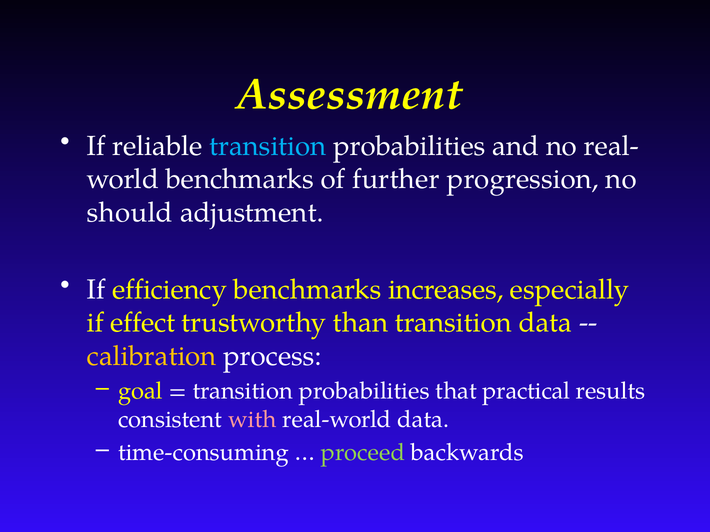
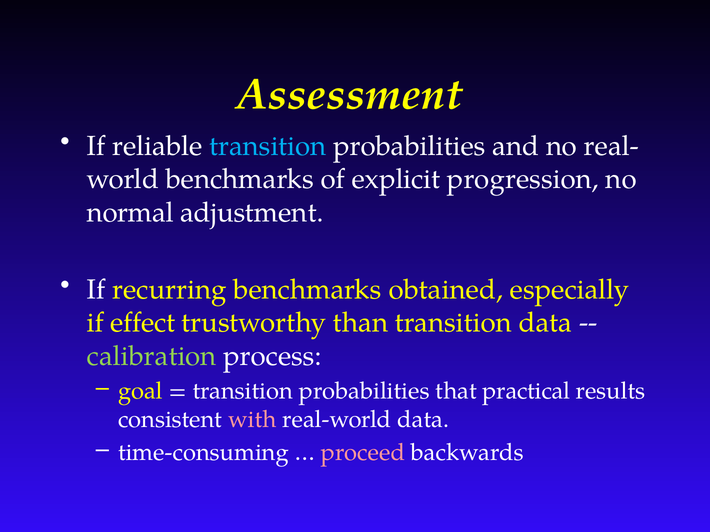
further: further -> explicit
should: should -> normal
efficiency: efficiency -> recurring
increases: increases -> obtained
calibration colour: yellow -> light green
proceed colour: light green -> pink
